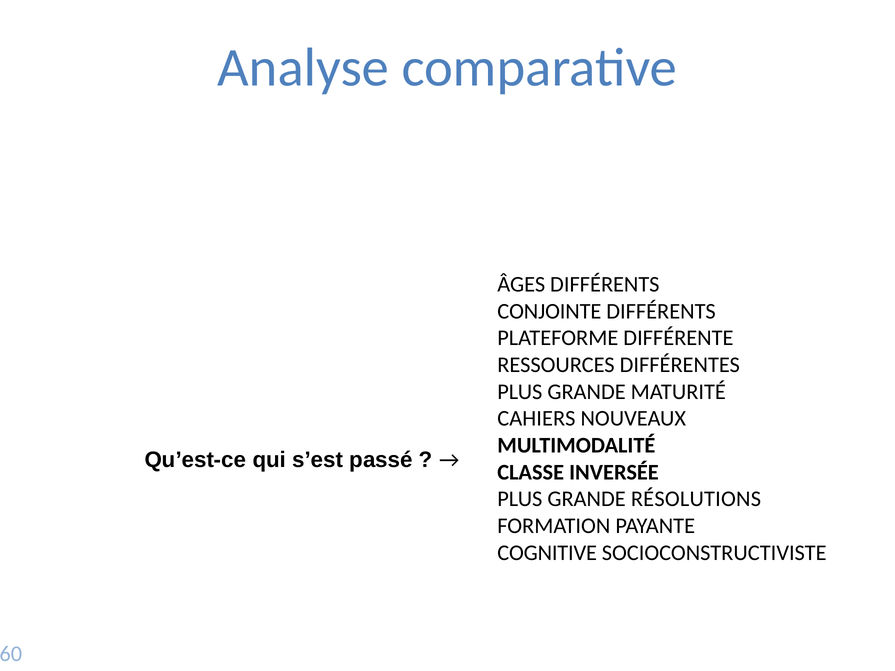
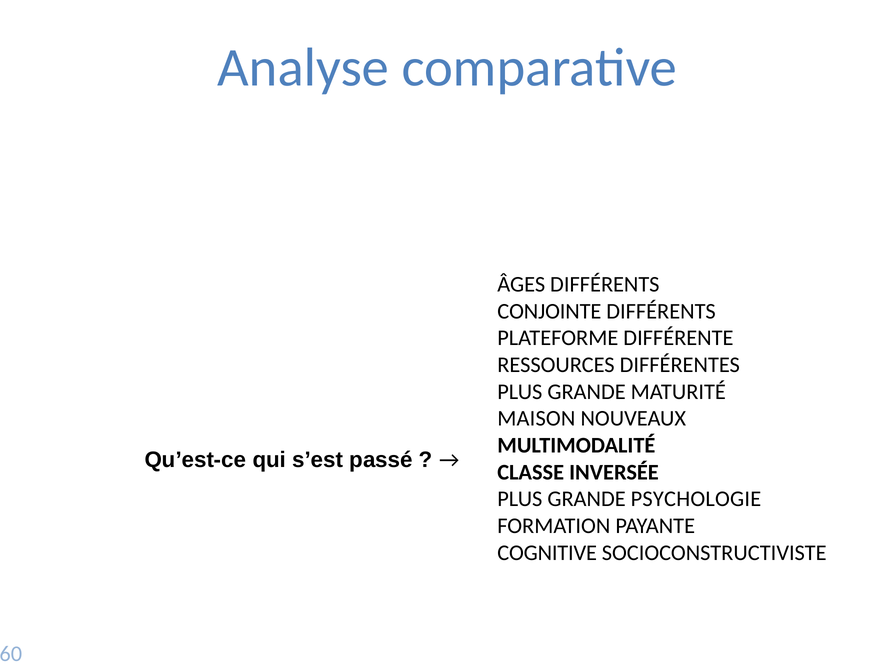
CAHIERS: CAHIERS -> MAISON
RÉSOLUTIONS: RÉSOLUTIONS -> PSYCHOLOGIE
